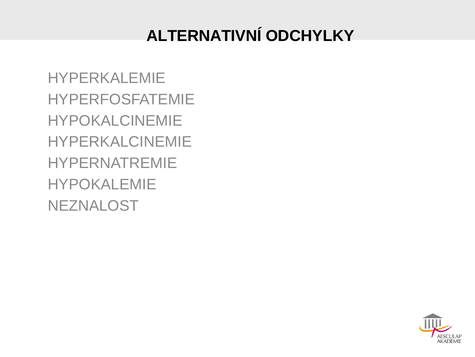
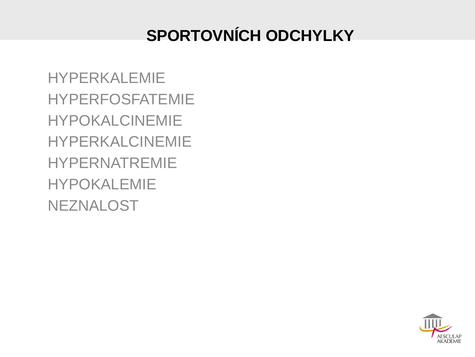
ALTERNATIVNÍ: ALTERNATIVNÍ -> SPORTOVNÍCH
